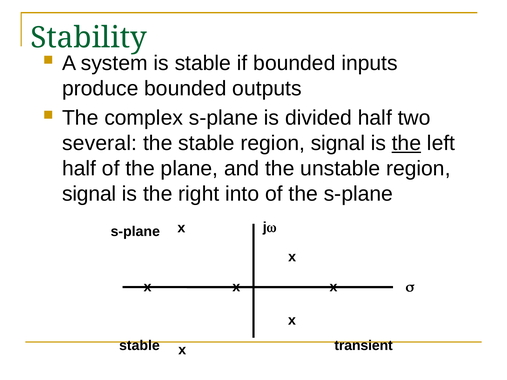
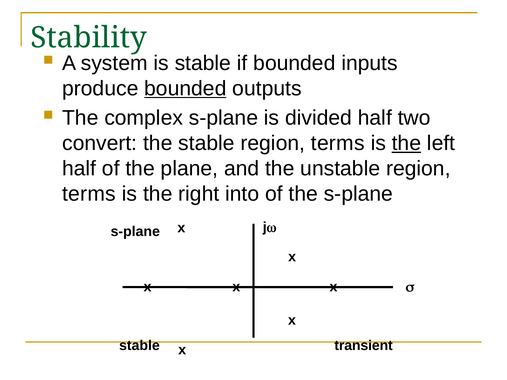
bounded at (185, 89) underline: none -> present
several: several -> convert
stable region signal: signal -> terms
signal at (89, 194): signal -> terms
